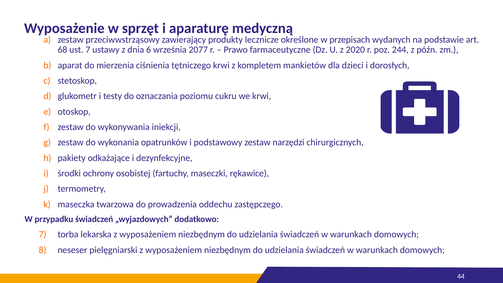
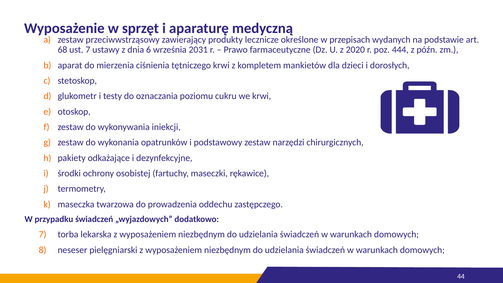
2077: 2077 -> 2031
244: 244 -> 444
